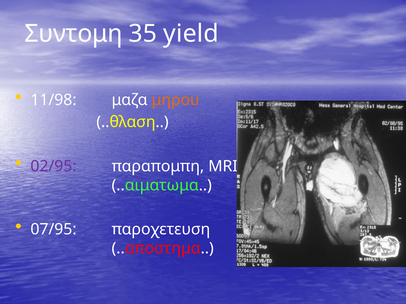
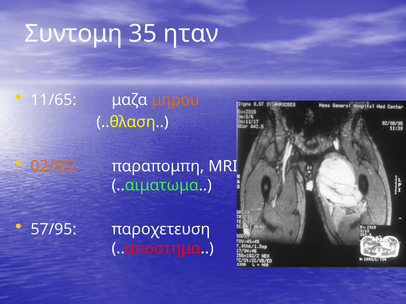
yield: yield -> ηταν
11/98: 11/98 -> 11/65
02/95 colour: purple -> orange
07/95: 07/95 -> 57/95
